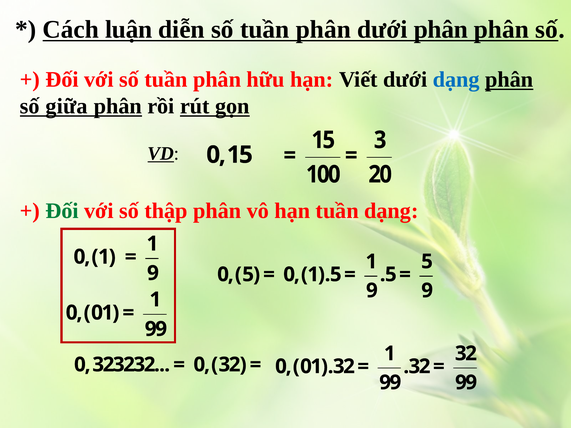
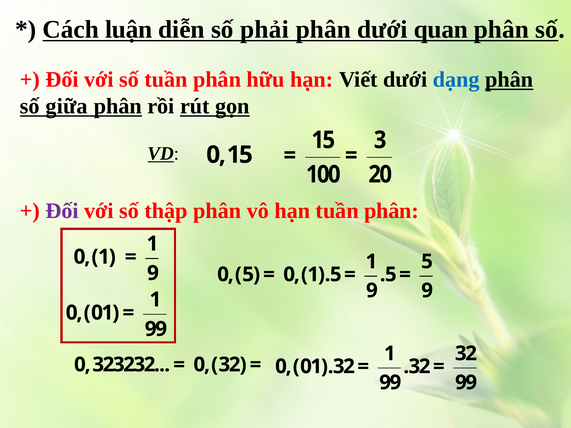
diễn số tuần: tuần -> phải
dưới phân: phân -> quan
Đối at (62, 211) colour: green -> purple
hạn tuần dạng: dạng -> phân
